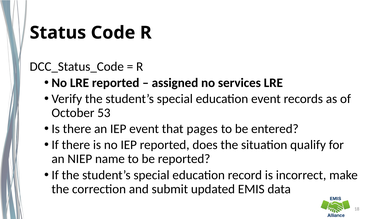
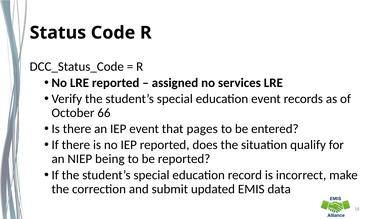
53: 53 -> 66
name: name -> being
